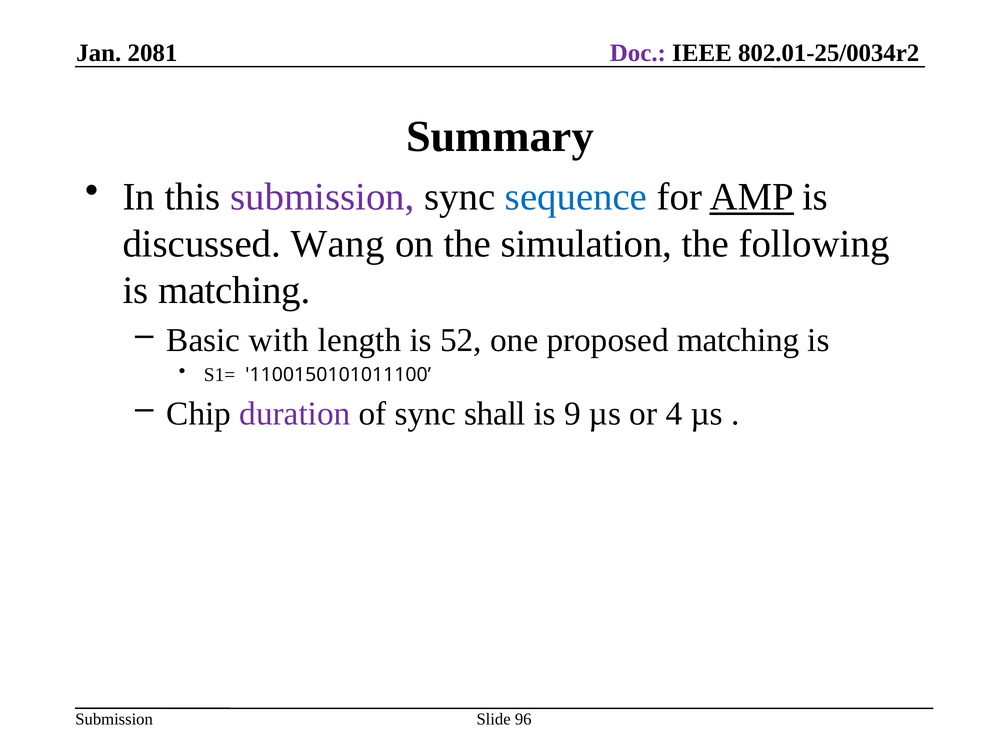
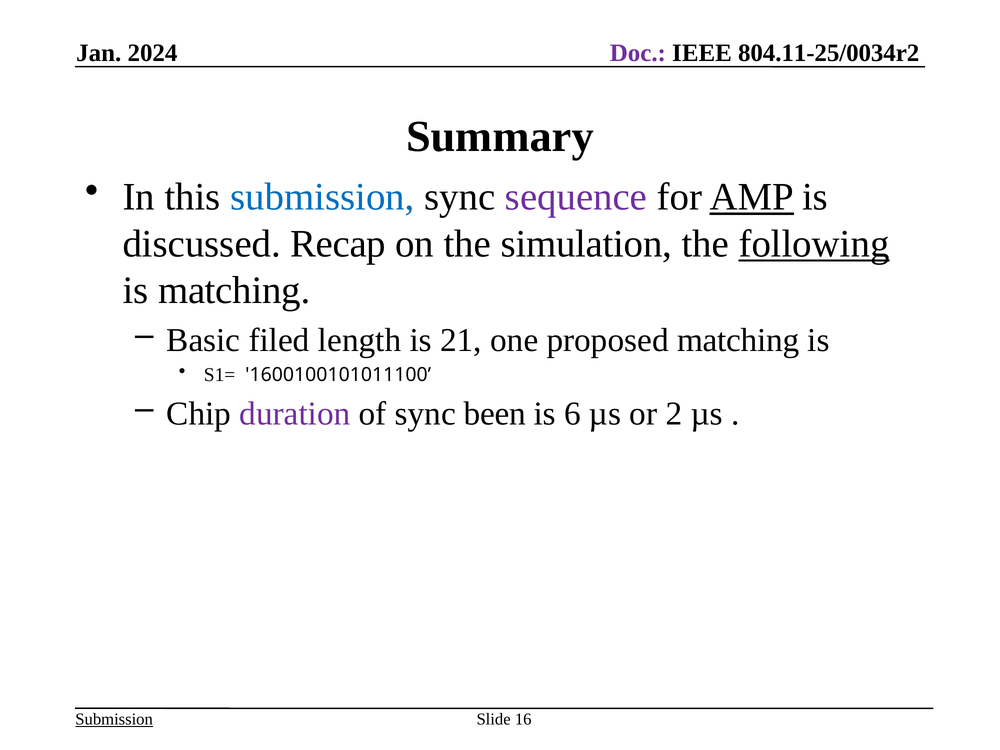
802.01-25/0034r2: 802.01-25/0034r2 -> 804.11-25/0034r2
2081: 2081 -> 2024
submission at (322, 197) colour: purple -> blue
sequence colour: blue -> purple
Wang: Wang -> Recap
following underline: none -> present
with: with -> filed
52: 52 -> 21
1100150101011100: 1100150101011100 -> 1600100101011100
shall: shall -> been
9: 9 -> 6
4: 4 -> 2
Submission at (114, 719) underline: none -> present
96: 96 -> 16
